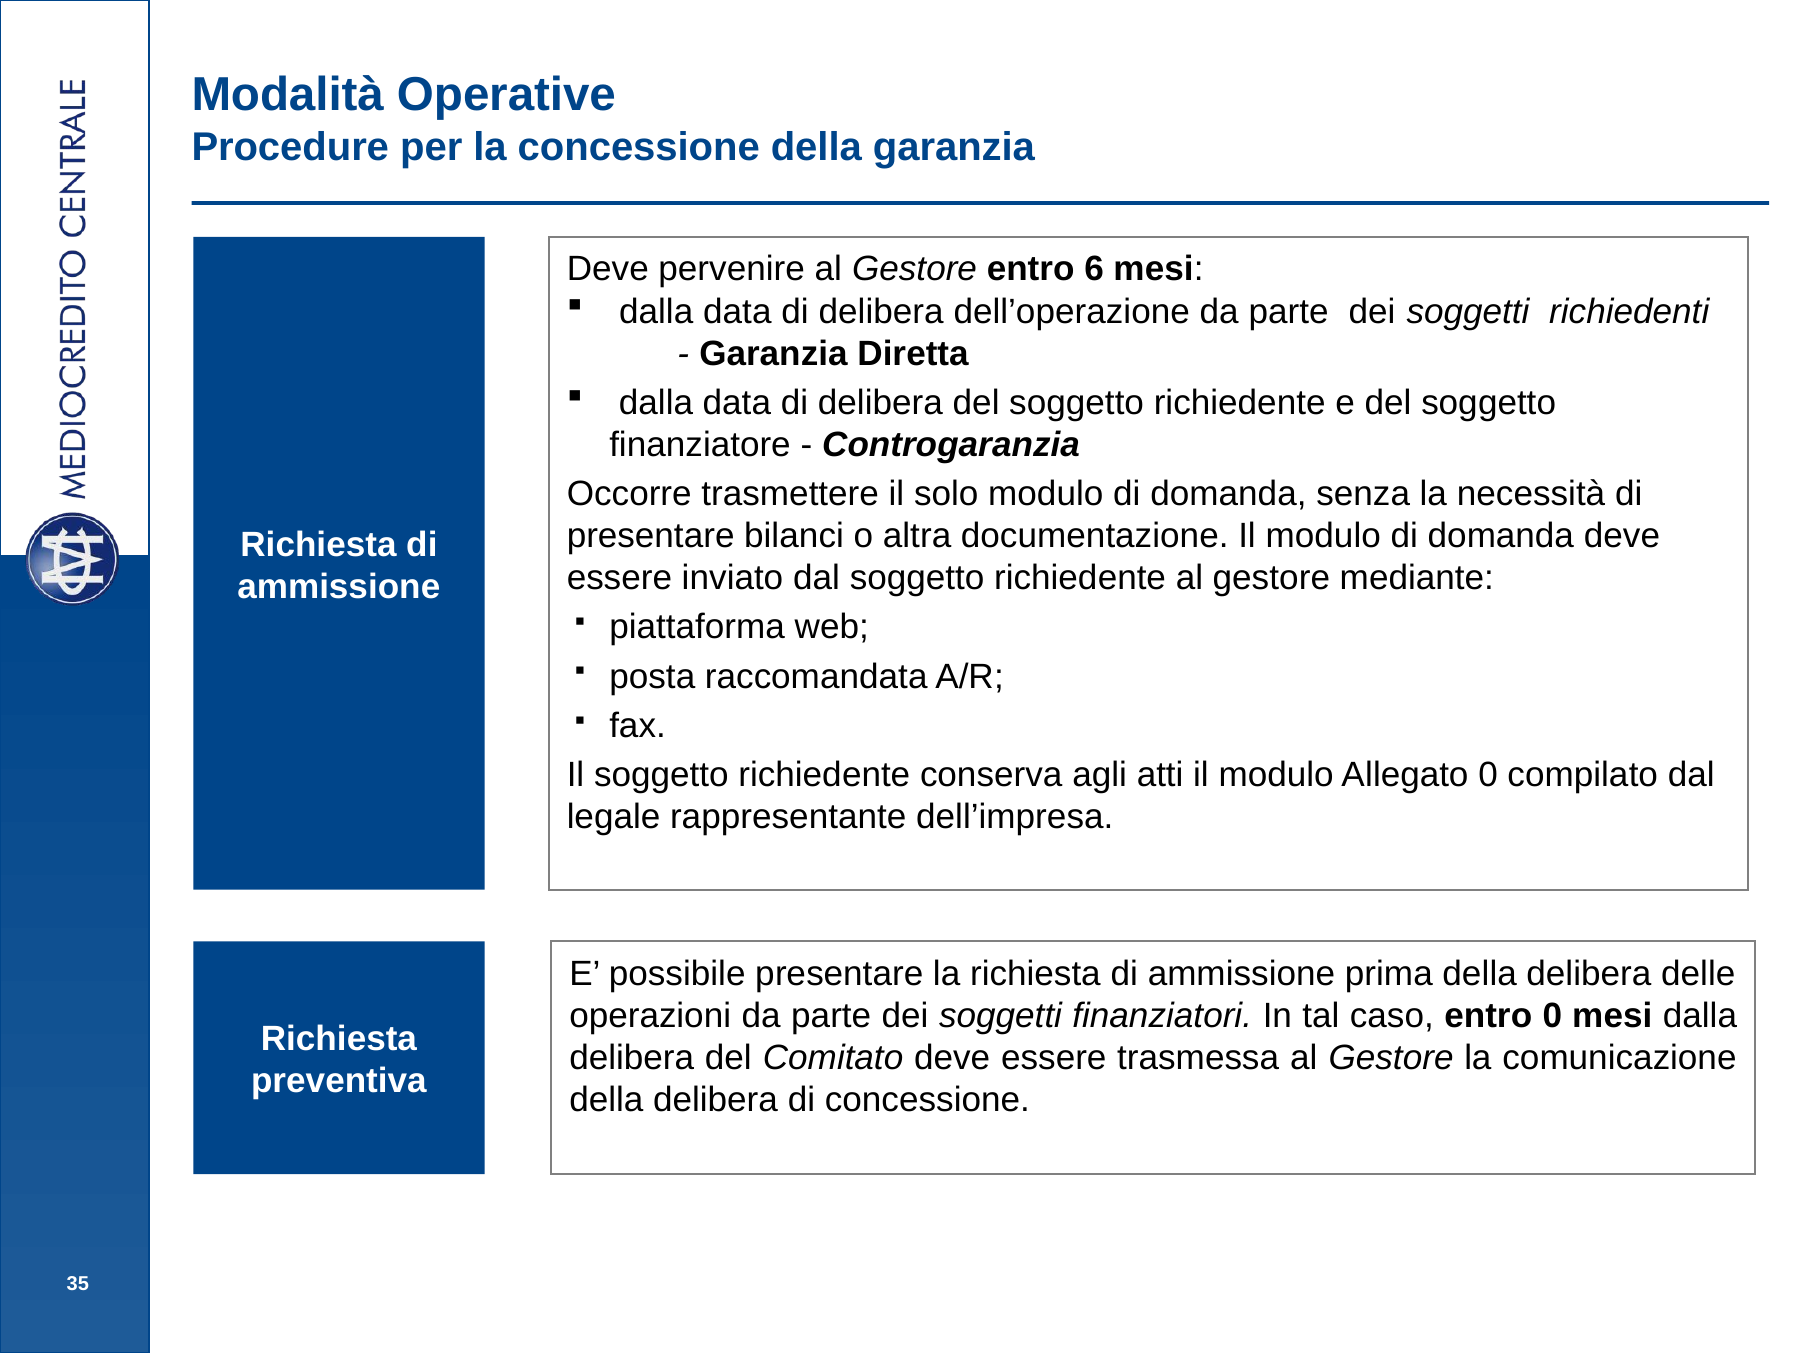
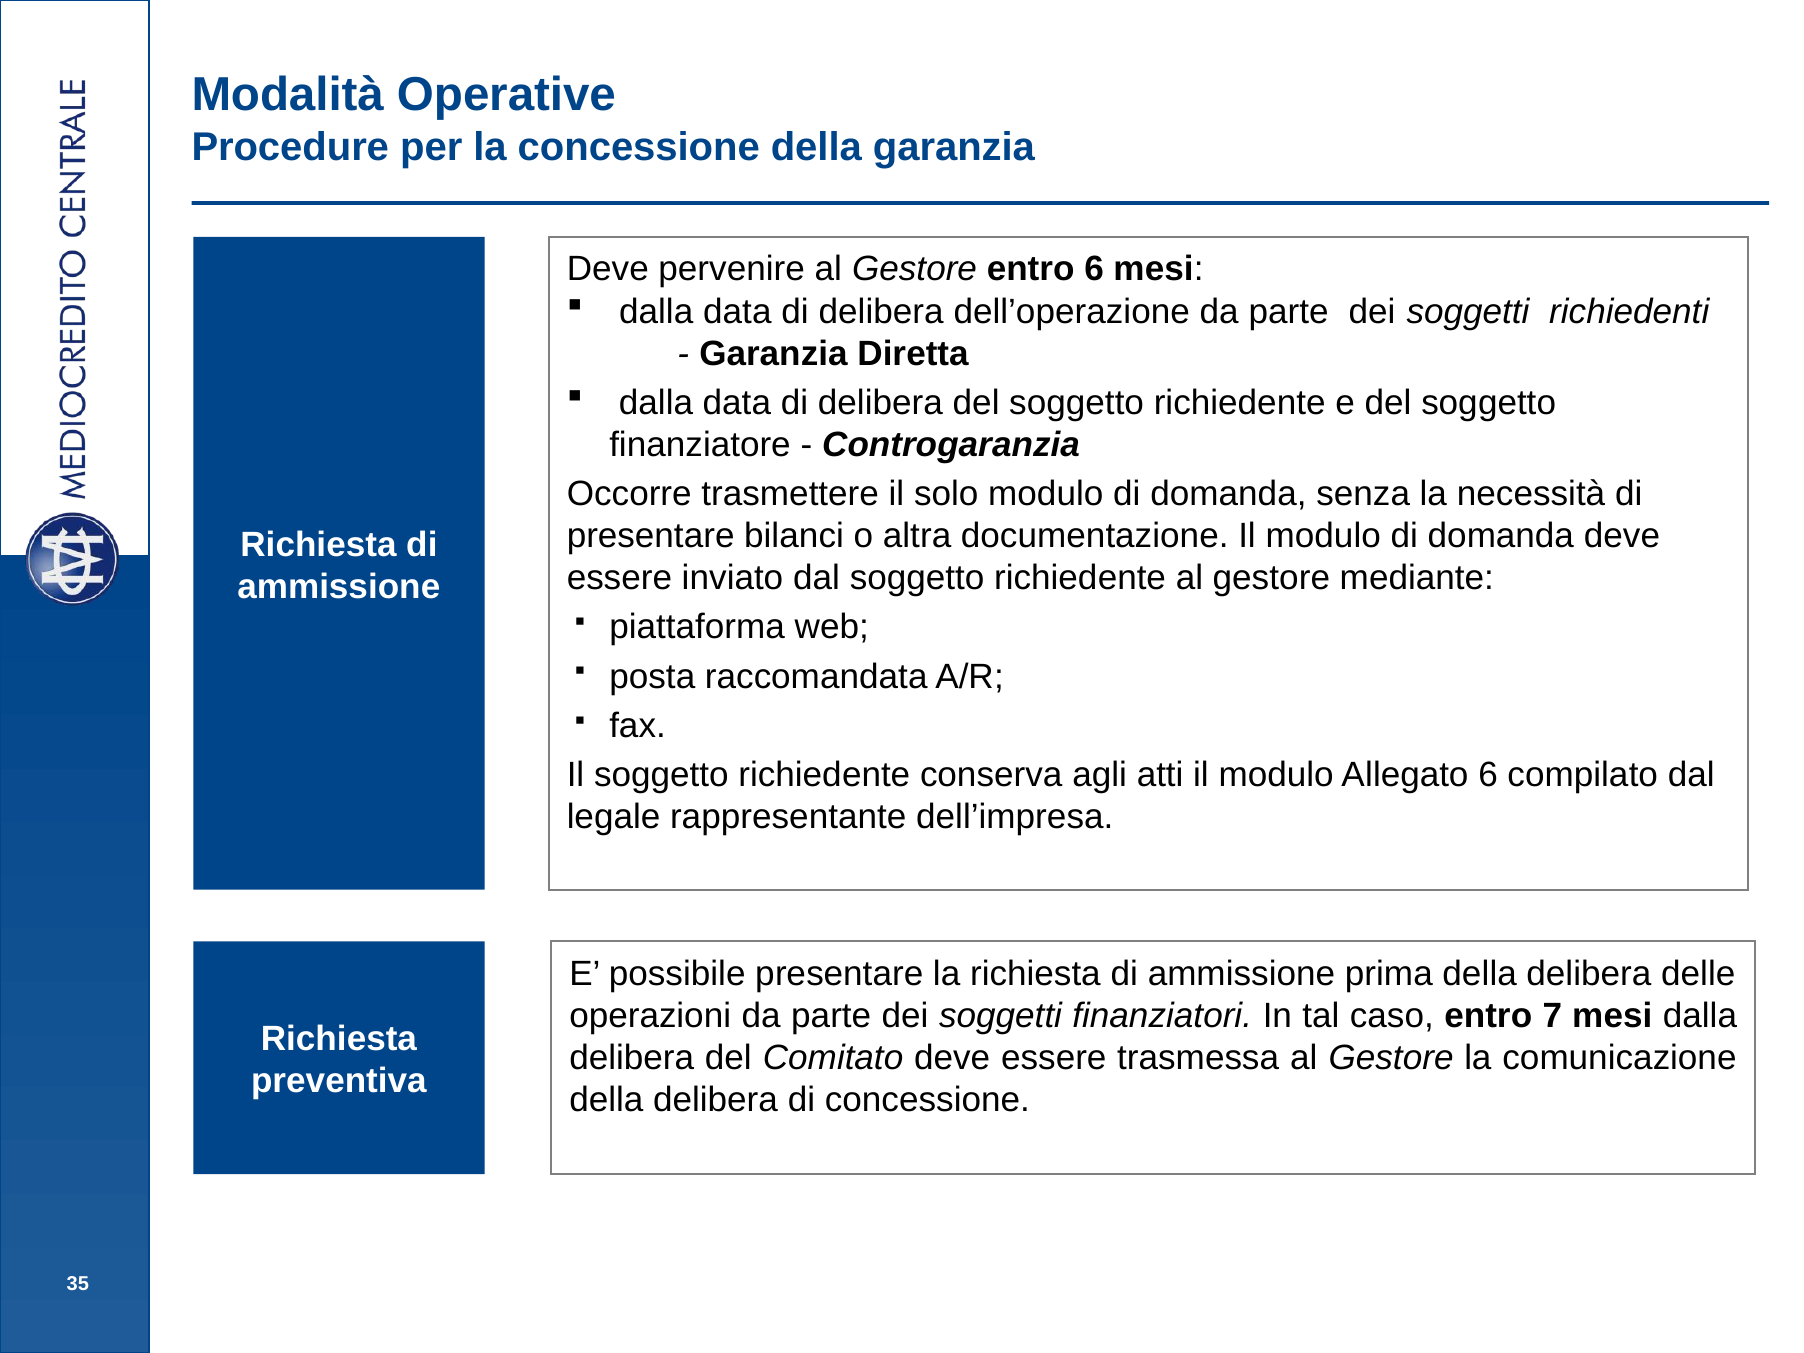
Allegato 0: 0 -> 6
entro 0: 0 -> 7
